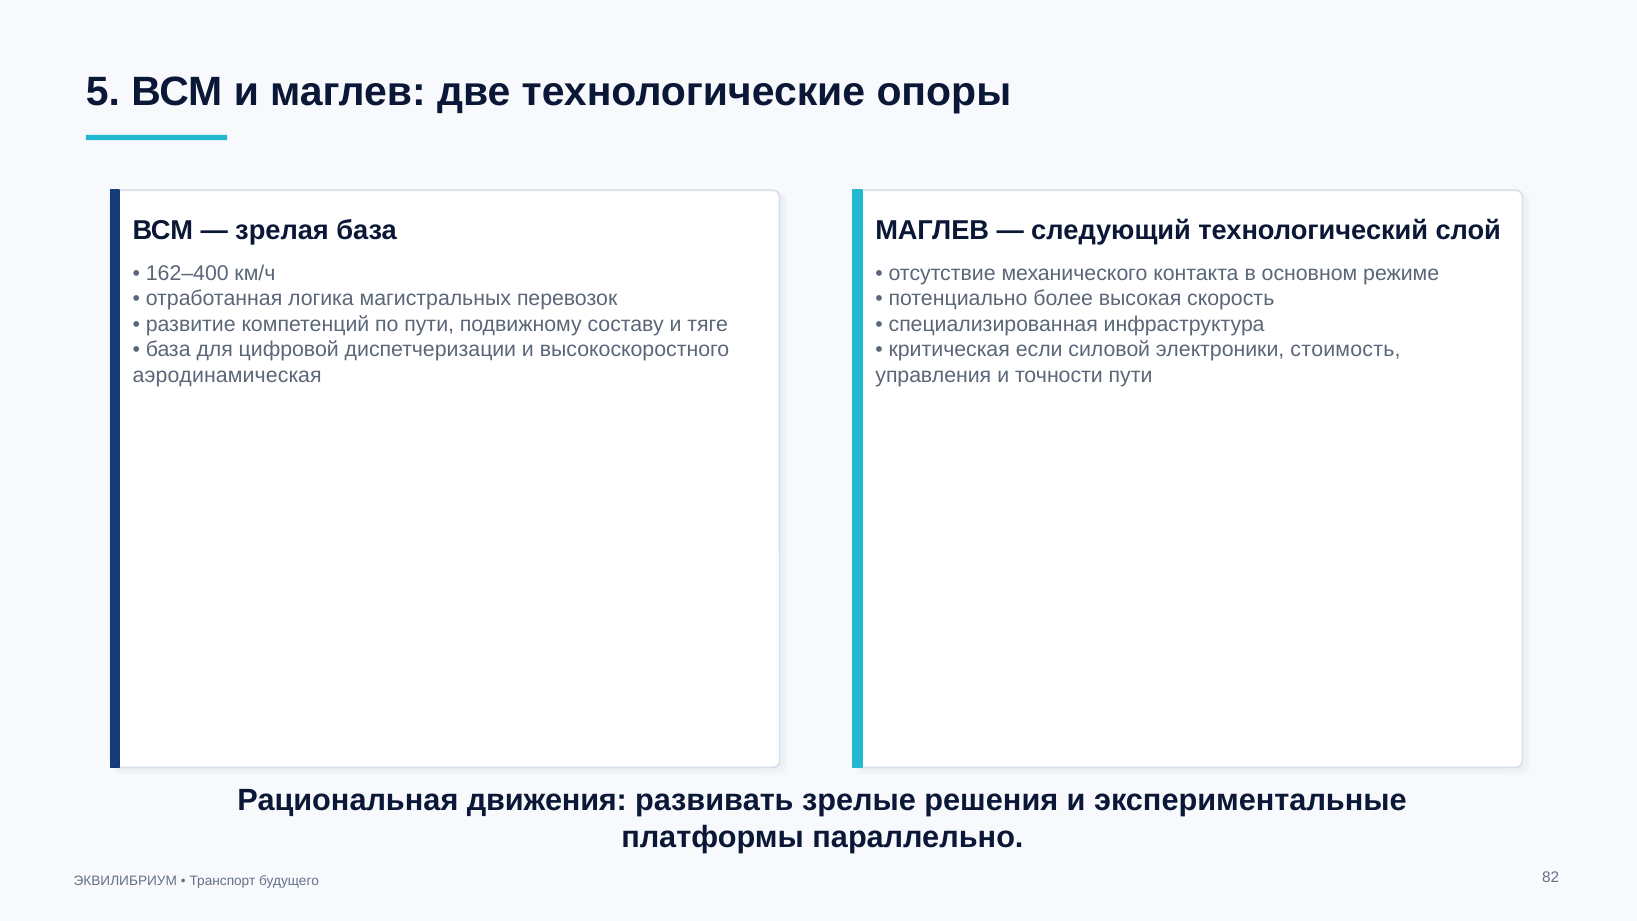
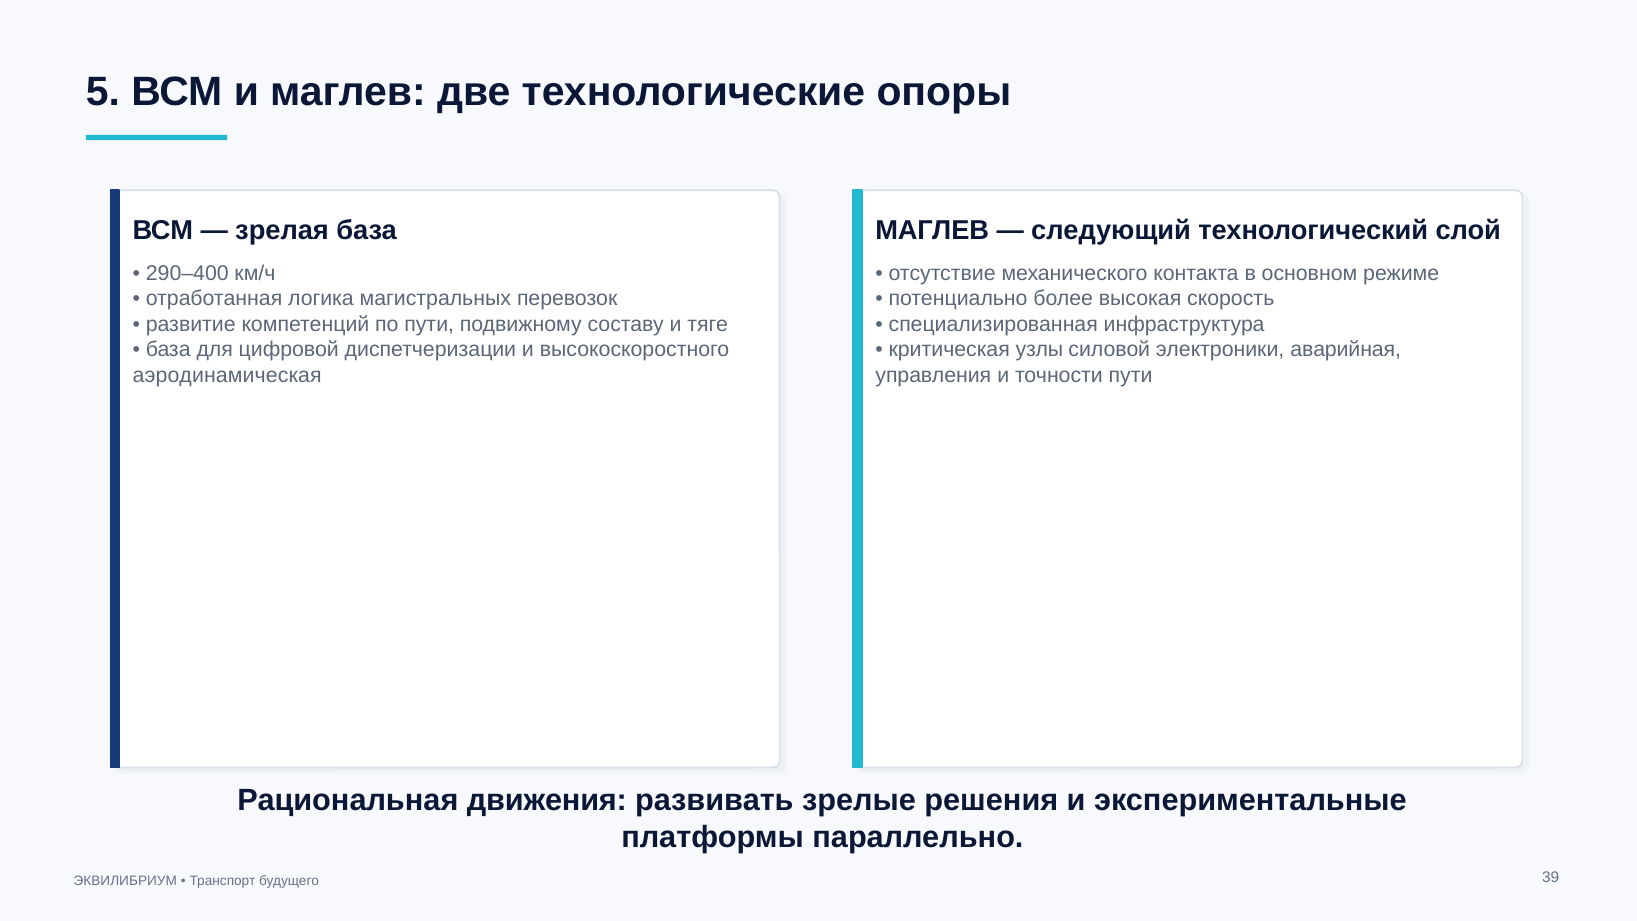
162–400: 162–400 -> 290–400
если: если -> узлы
стоимость: стоимость -> аварийная
82: 82 -> 39
